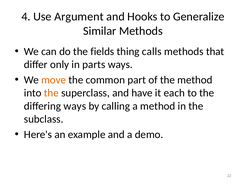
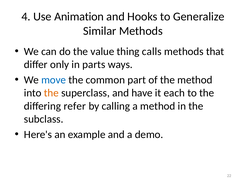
Argument: Argument -> Animation
fields: fields -> value
move colour: orange -> blue
differing ways: ways -> refer
